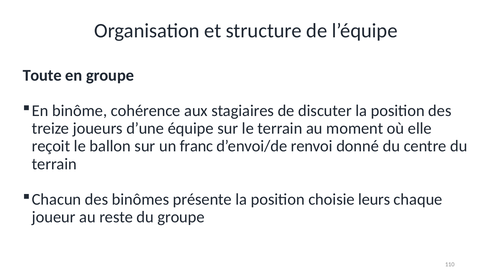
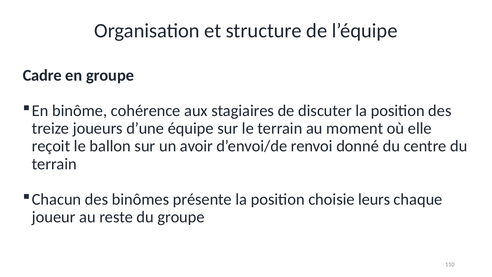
Toute: Toute -> Cadre
franc: franc -> avoir
